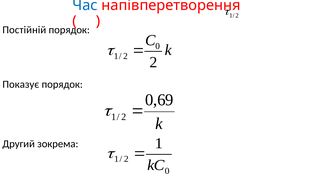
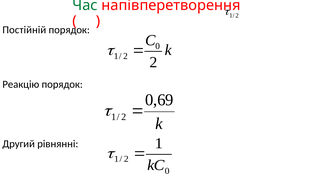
Час colour: blue -> green
Показує: Показує -> Реакцію
зокрема: зокрема -> рівнянні
